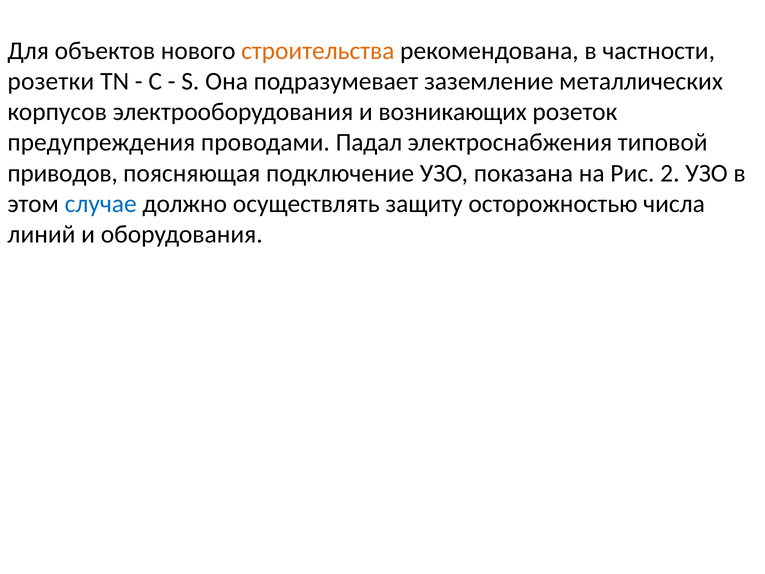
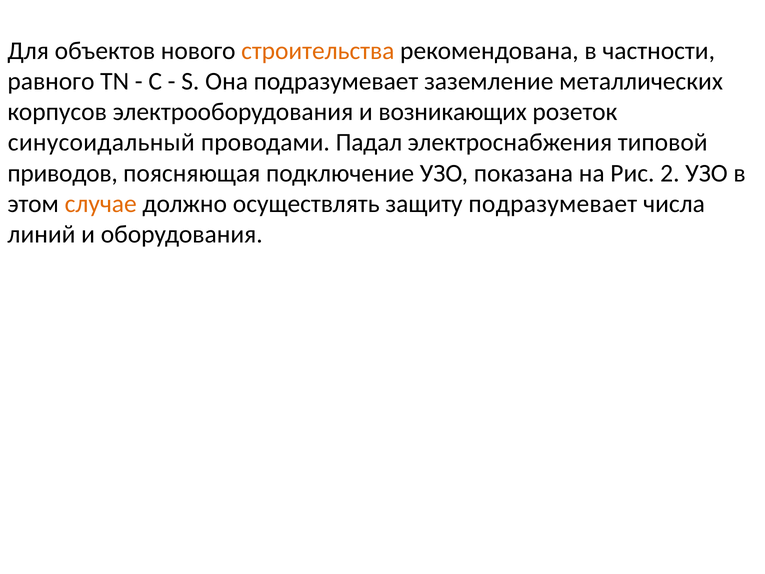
розетки: розетки -> равного
предупреждения: предупреждения -> синусоидальный
случае colour: blue -> orange
защиту осторожностью: осторожностью -> подразумевает
